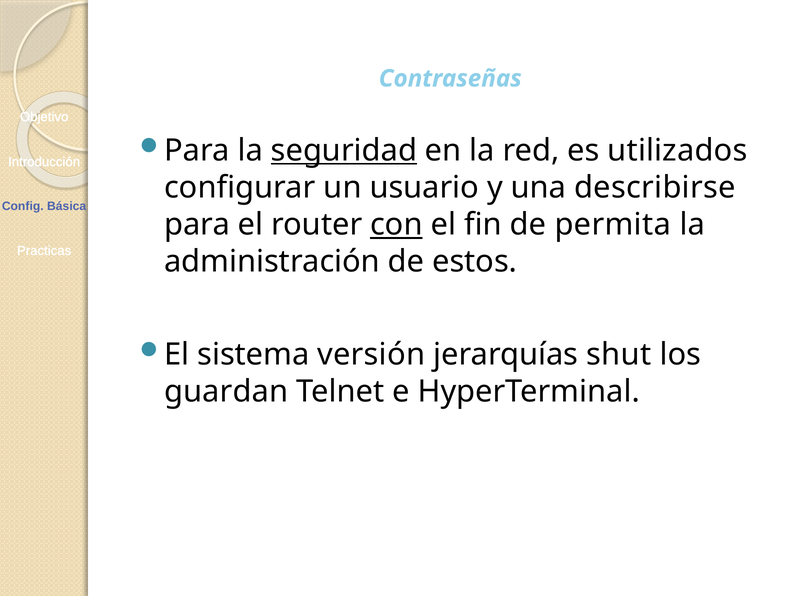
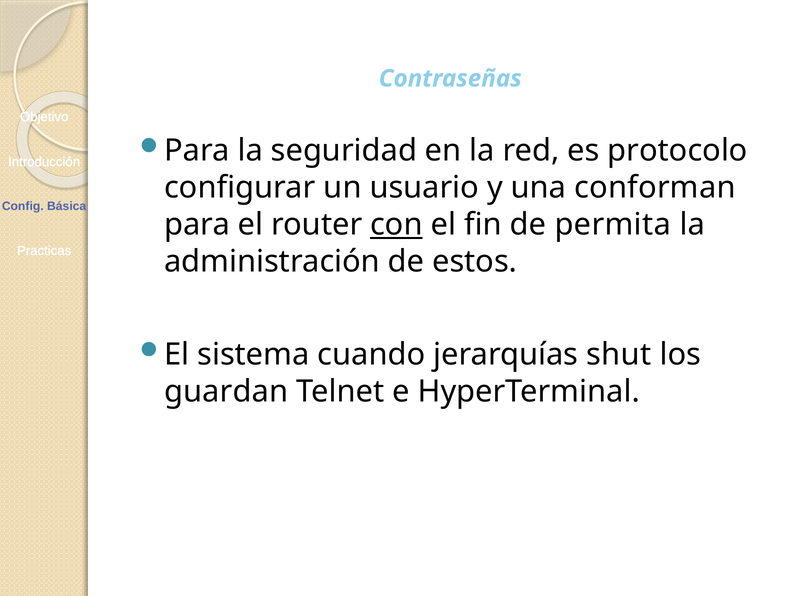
seguridad underline: present -> none
utilizados: utilizados -> protocolo
describirse: describirse -> conforman
versión: versión -> cuando
